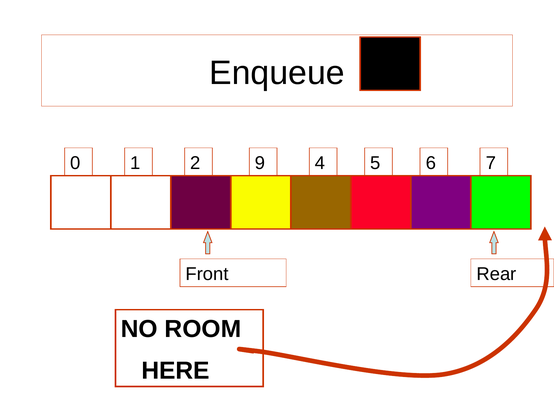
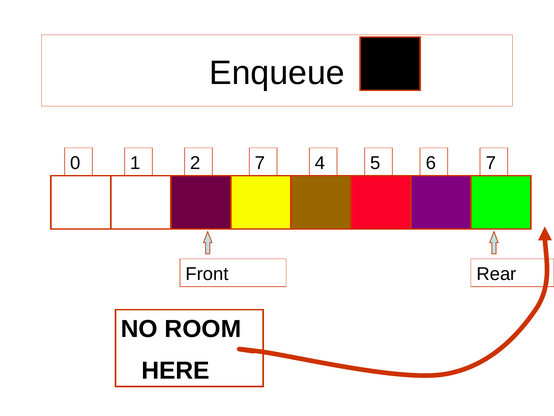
2 9: 9 -> 7
